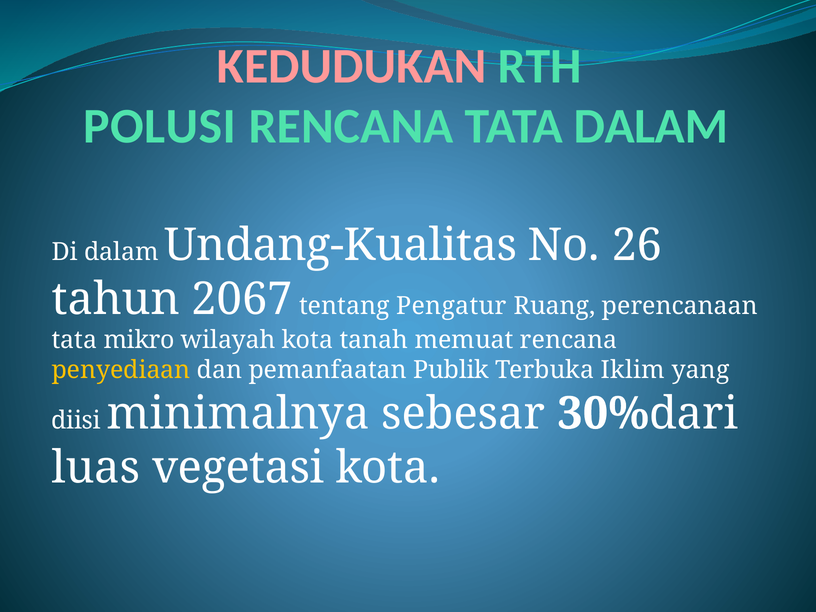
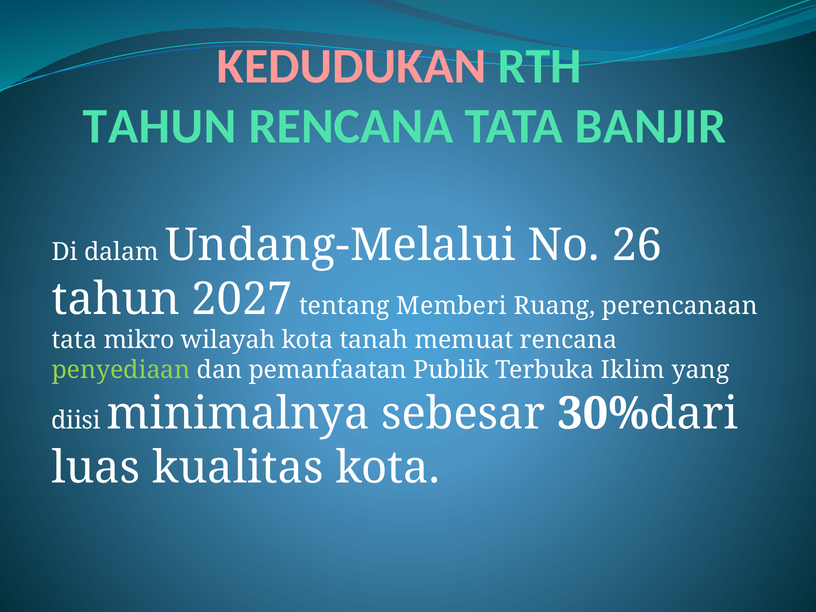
POLUSI at (160, 126): POLUSI -> TAHUN
TATA DALAM: DALAM -> BANJIR
Undang-Kualitas: Undang-Kualitas -> Undang-Melalui
2067: 2067 -> 2027
Pengatur: Pengatur -> Memberi
penyediaan colour: yellow -> light green
vegetasi: vegetasi -> kualitas
